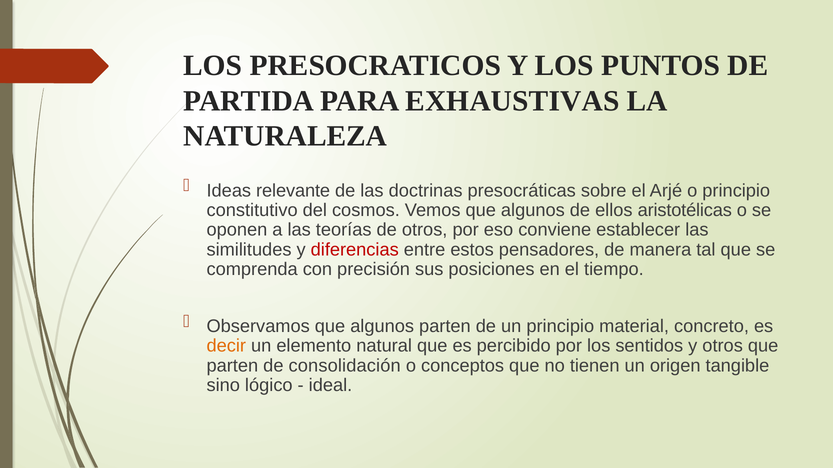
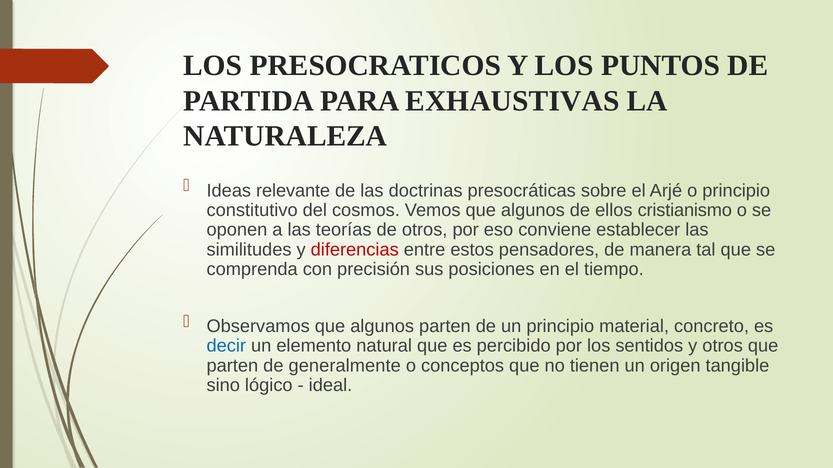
aristotélicas: aristotélicas -> cristianismo
decir colour: orange -> blue
consolidación: consolidación -> generalmente
